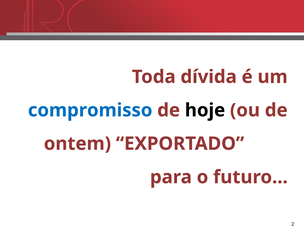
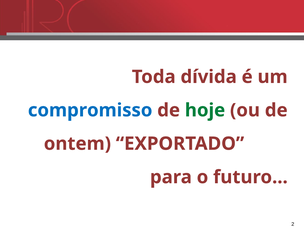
hoje colour: black -> green
